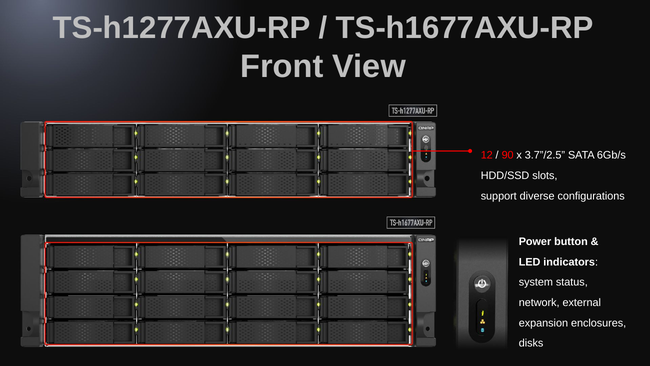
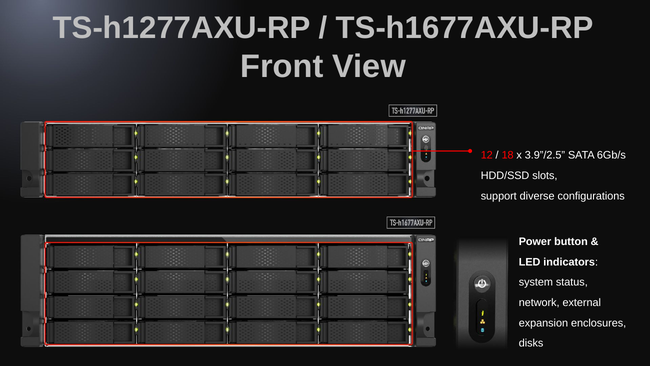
90: 90 -> 18
3.7”/2.5: 3.7”/2.5 -> 3.9”/2.5
